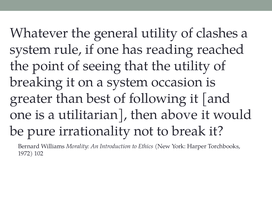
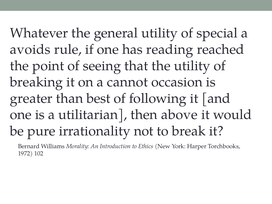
clashes: clashes -> special
system at (30, 49): system -> avoids
on a system: system -> cannot
